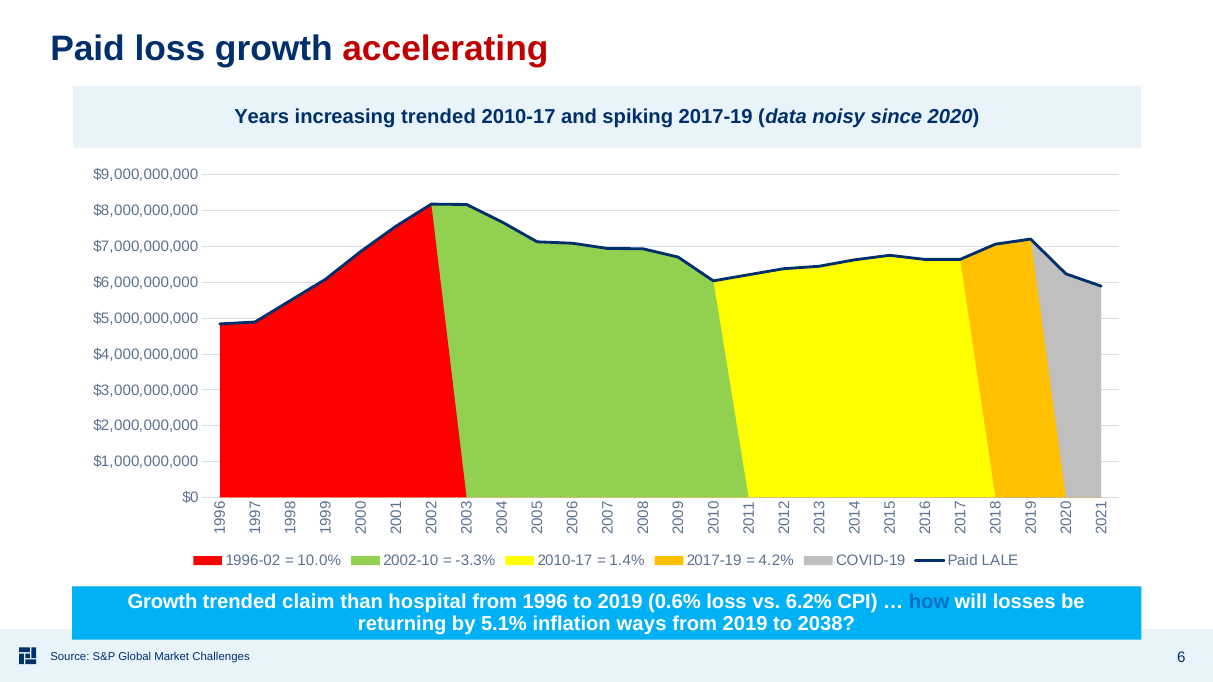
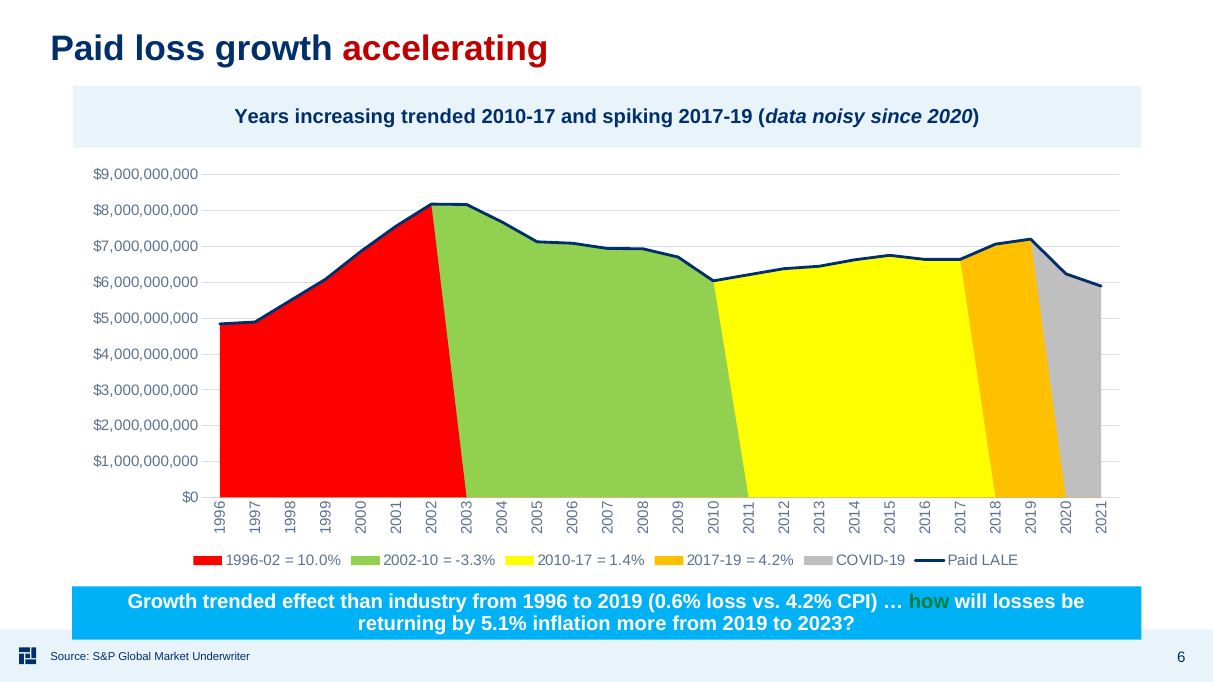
claim: claim -> effect
hospital: hospital -> industry
vs 6.2%: 6.2% -> 4.2%
how colour: blue -> green
ways: ways -> more
2038: 2038 -> 2023
Challenges: Challenges -> Underwriter
